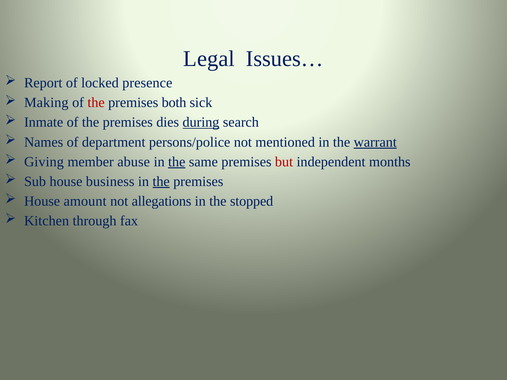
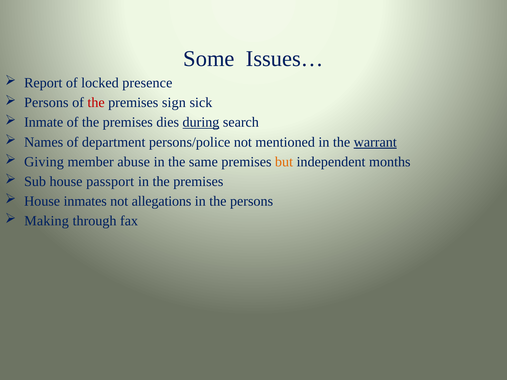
Legal: Legal -> Some
Making at (46, 103): Making -> Persons
both: both -> sign
the at (177, 162) underline: present -> none
but colour: red -> orange
business: business -> passport
the at (161, 182) underline: present -> none
amount: amount -> inmates
the stopped: stopped -> persons
Kitchen: Kitchen -> Making
